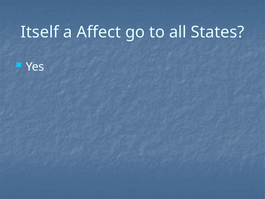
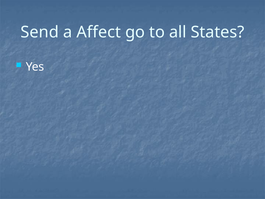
Itself: Itself -> Send
